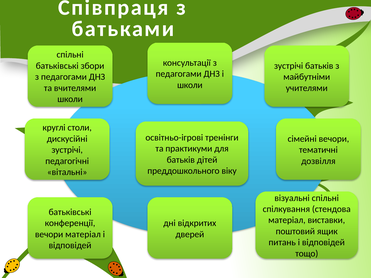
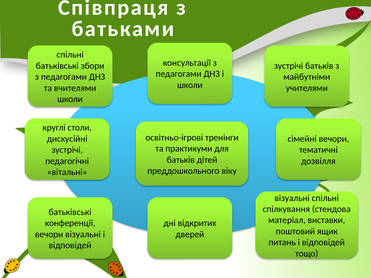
вечори матеріал: матеріал -> візуальні
